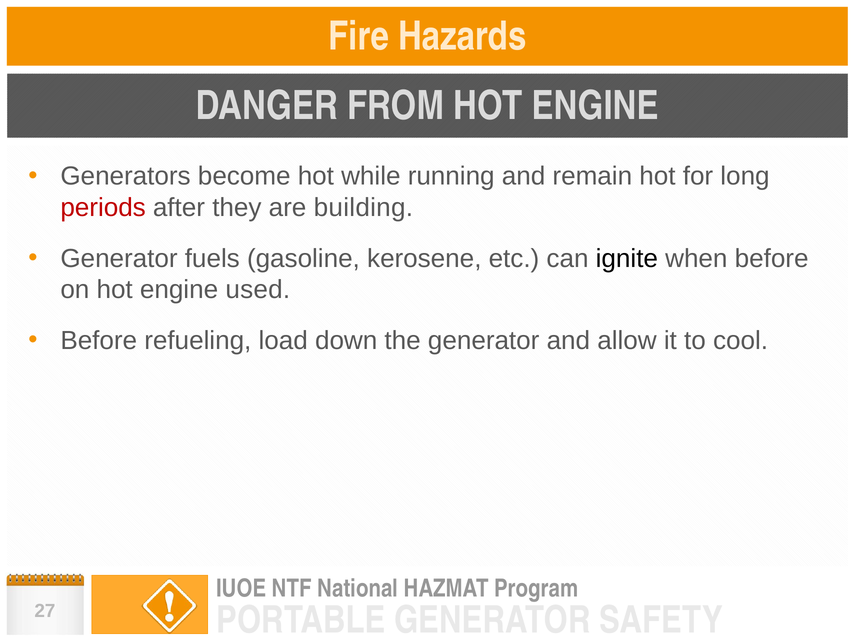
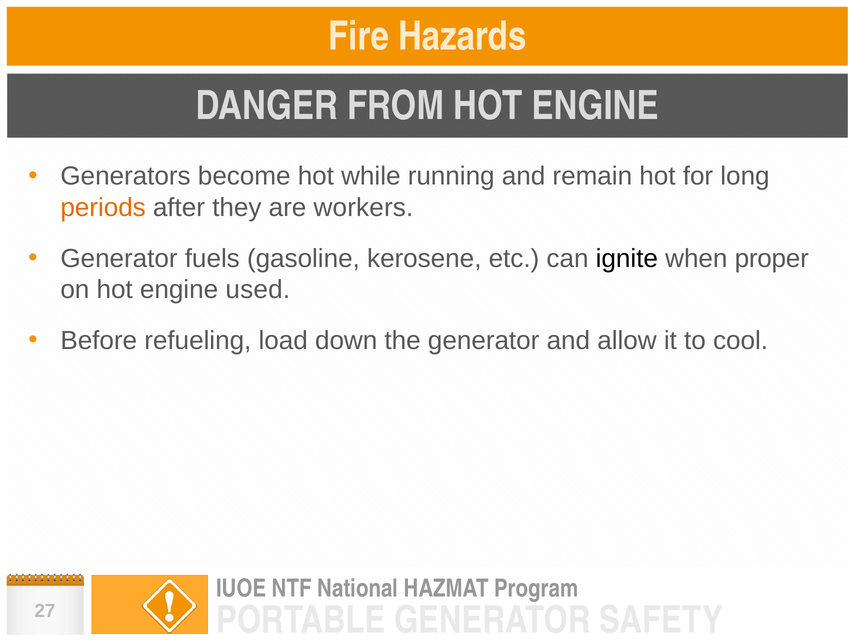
periods colour: red -> orange
building: building -> workers
when before: before -> proper
